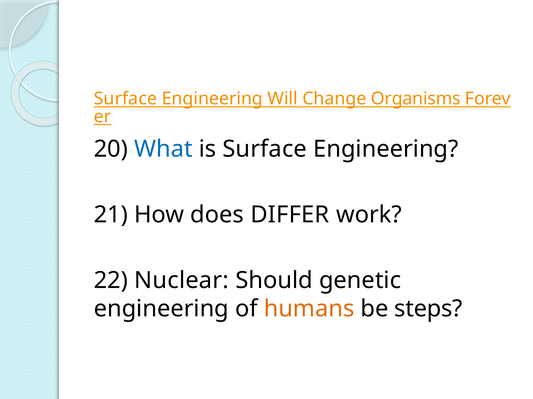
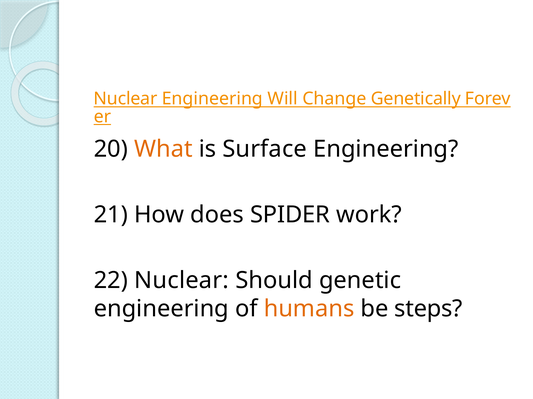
Surface at (125, 99): Surface -> Nuclear
Organisms: Organisms -> Genetically
What colour: blue -> orange
DIFFER: DIFFER -> SPIDER
